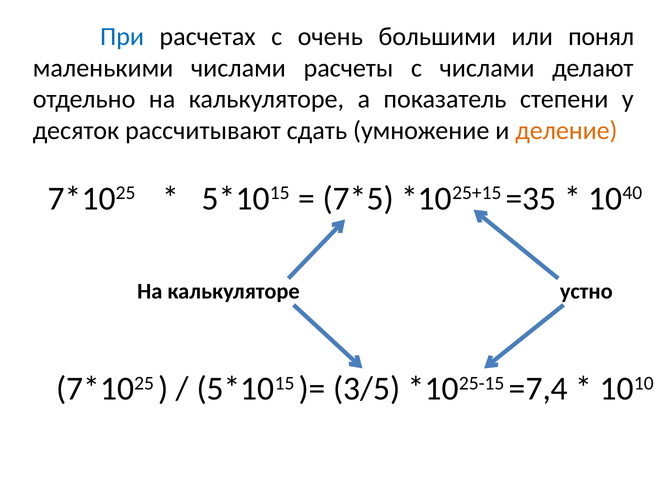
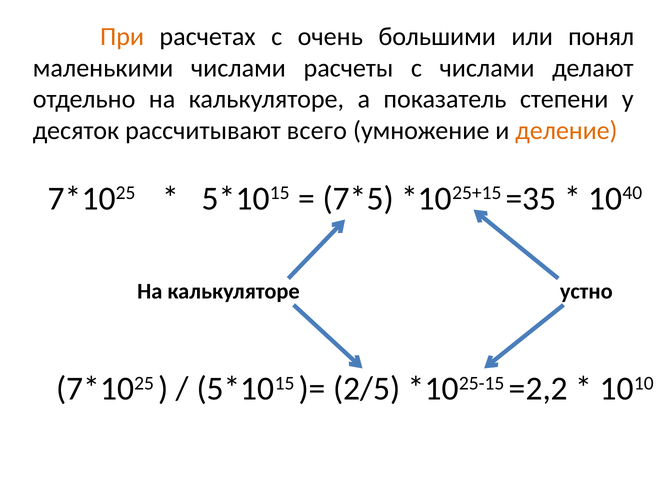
При colour: blue -> orange
сдать: сдать -> всего
3/5: 3/5 -> 2/5
=7,4: =7,4 -> =2,2
